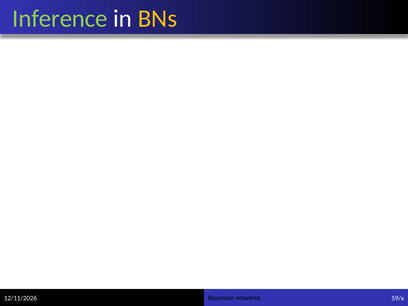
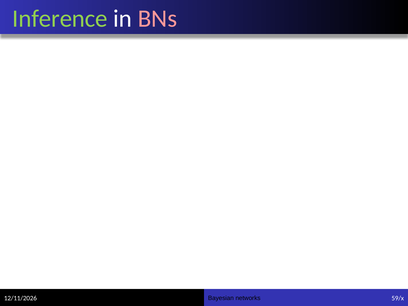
BNs colour: yellow -> pink
